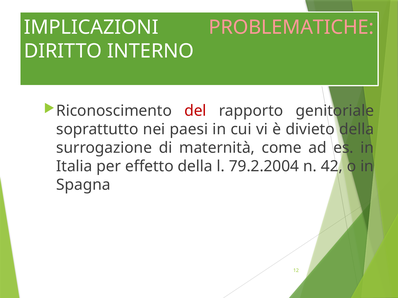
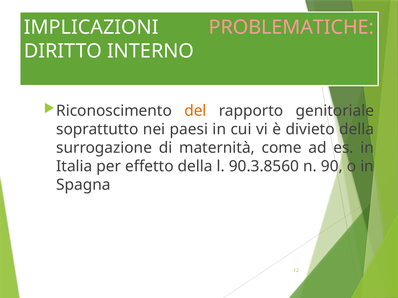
del colour: red -> orange
79.2.2004: 79.2.2004 -> 90.3.8560
42: 42 -> 90
